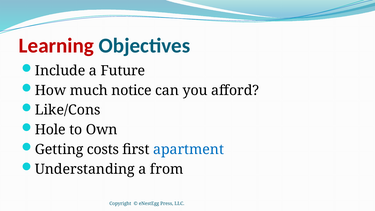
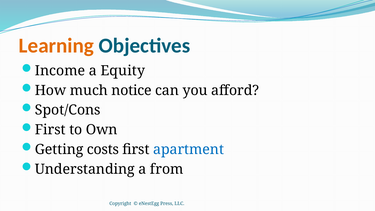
Learning colour: red -> orange
Include: Include -> Income
Future: Future -> Equity
Like/Cons: Like/Cons -> Spot/Cons
Hole at (50, 130): Hole -> First
